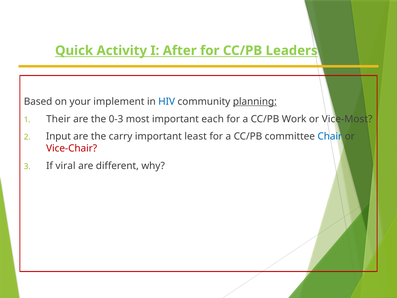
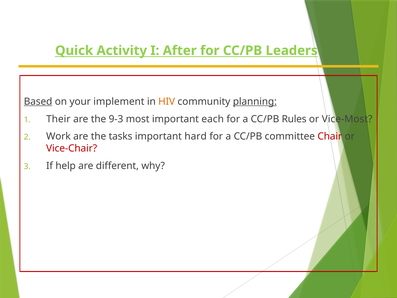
Based underline: none -> present
HIV colour: blue -> orange
0-3: 0-3 -> 9-3
Work: Work -> Rules
Input: Input -> Work
carry: carry -> tasks
least: least -> hard
Chair colour: blue -> red
viral: viral -> help
